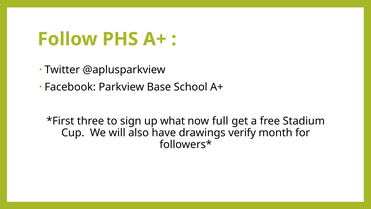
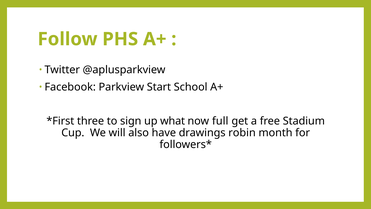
Base: Base -> Start
verify: verify -> robin
